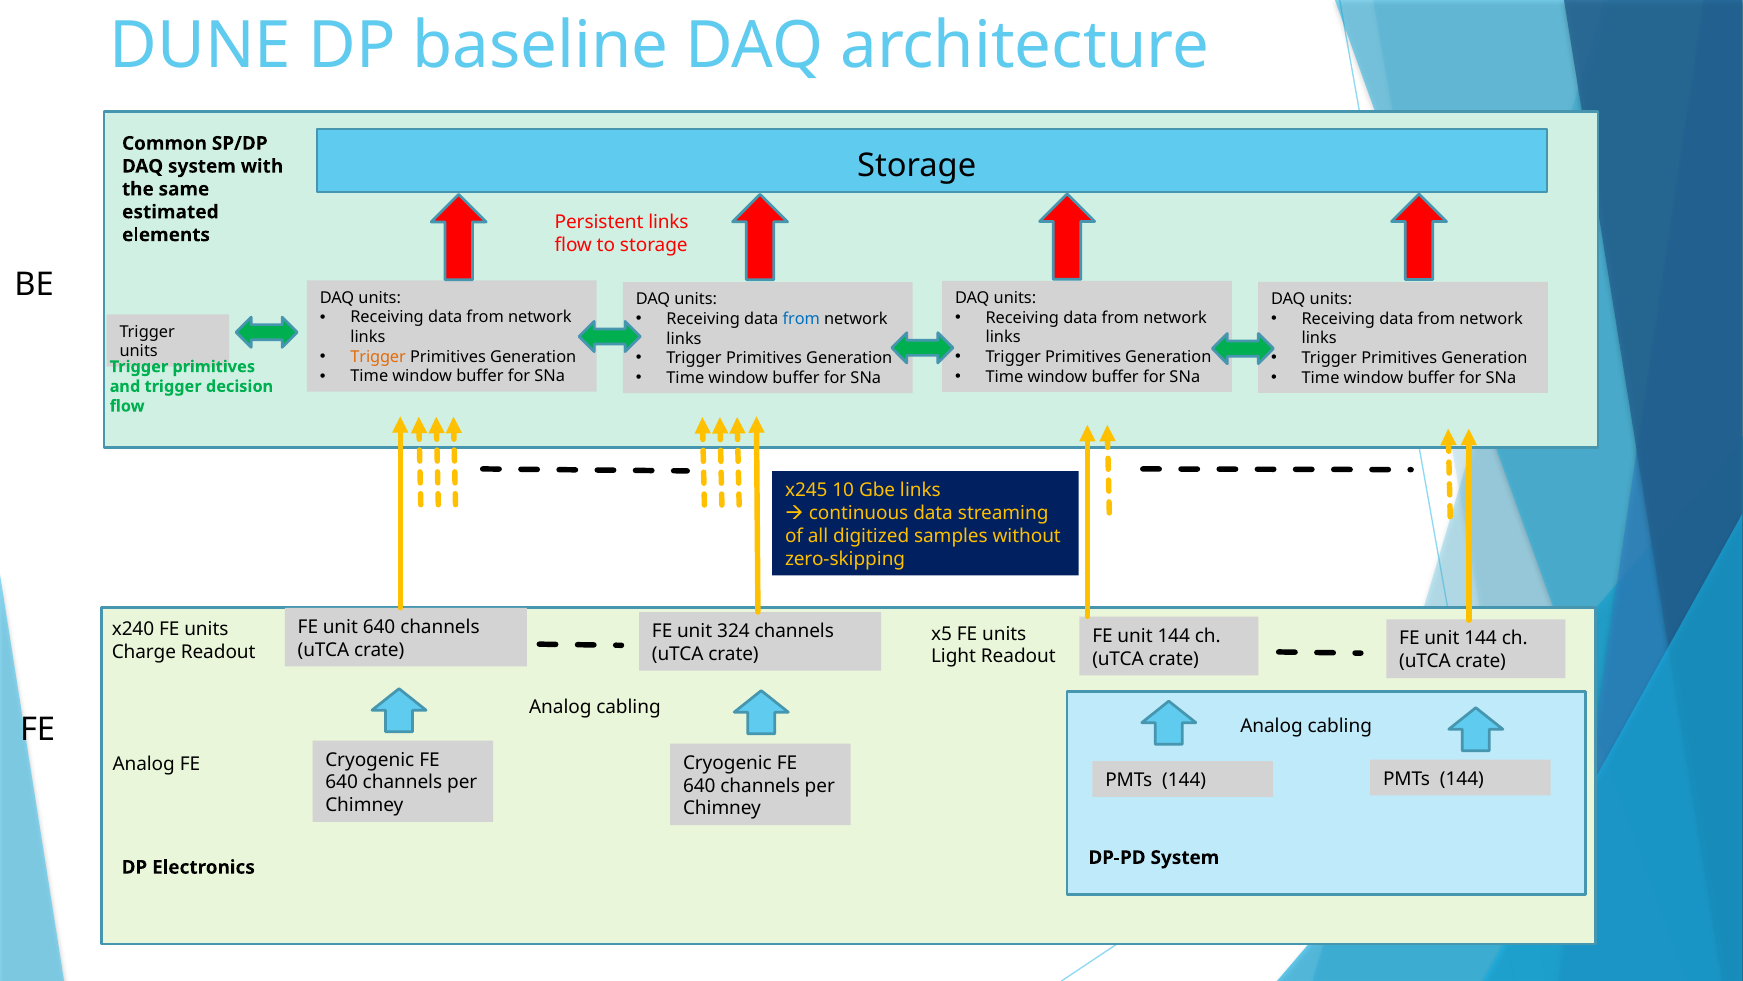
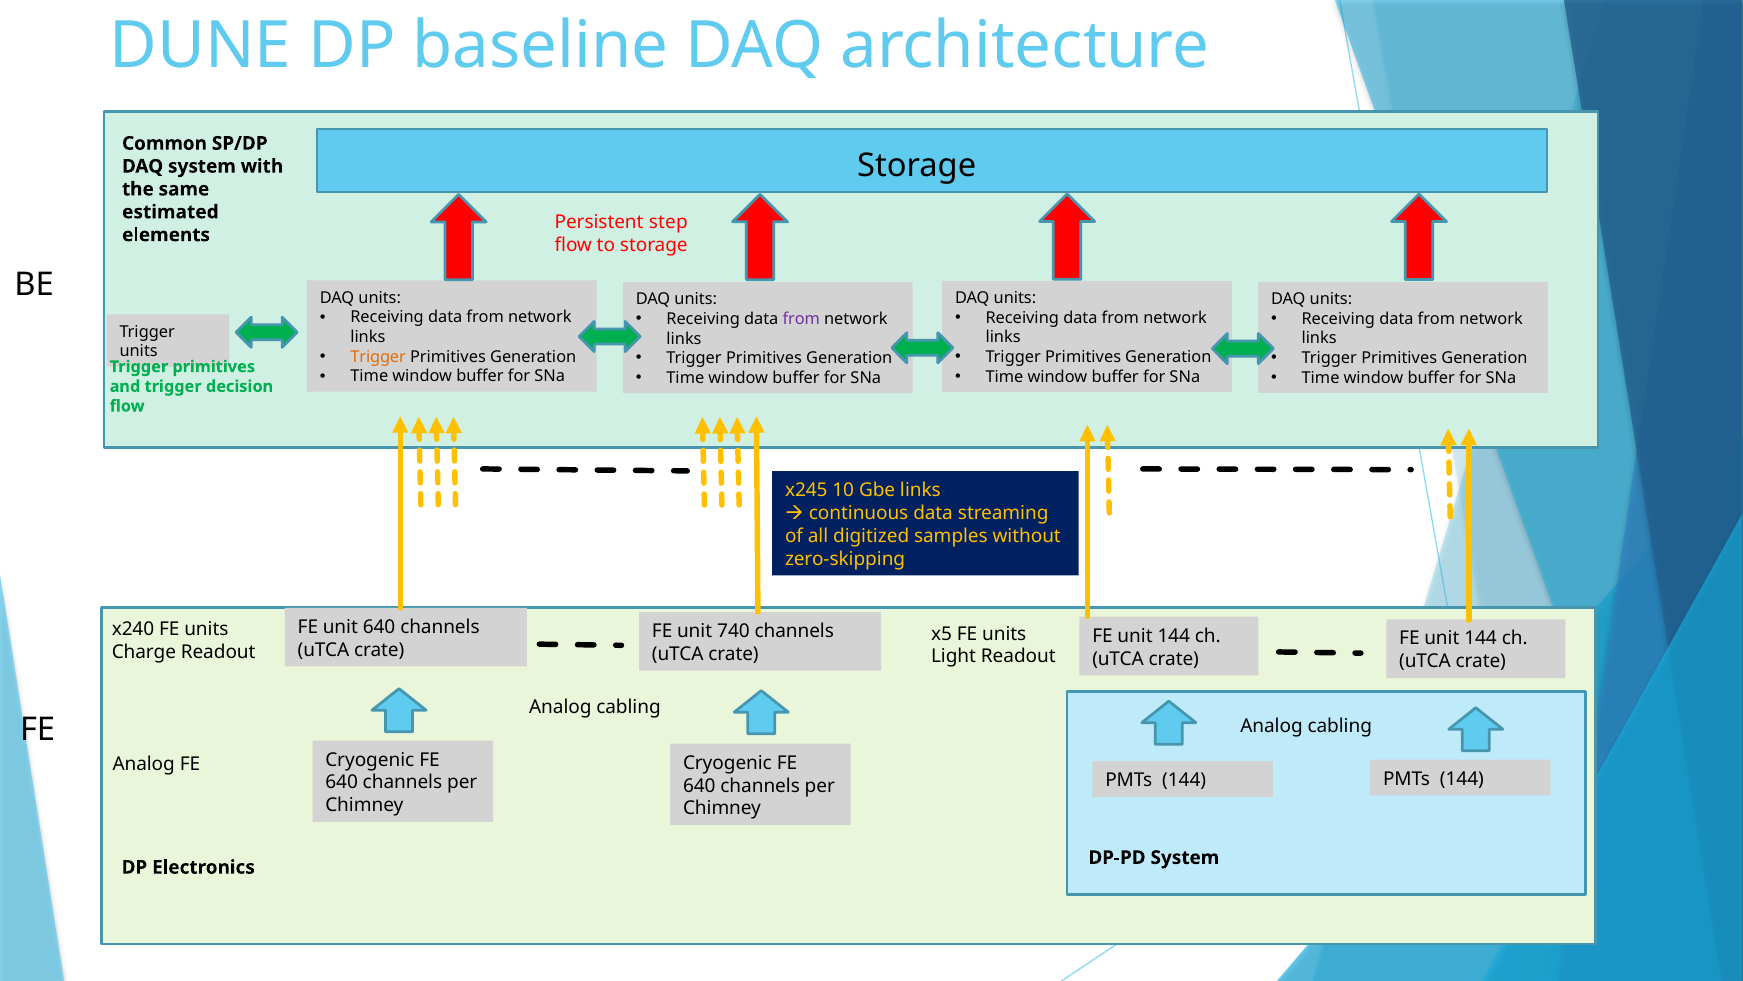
Persistent links: links -> step
from at (801, 319) colour: blue -> purple
324: 324 -> 740
